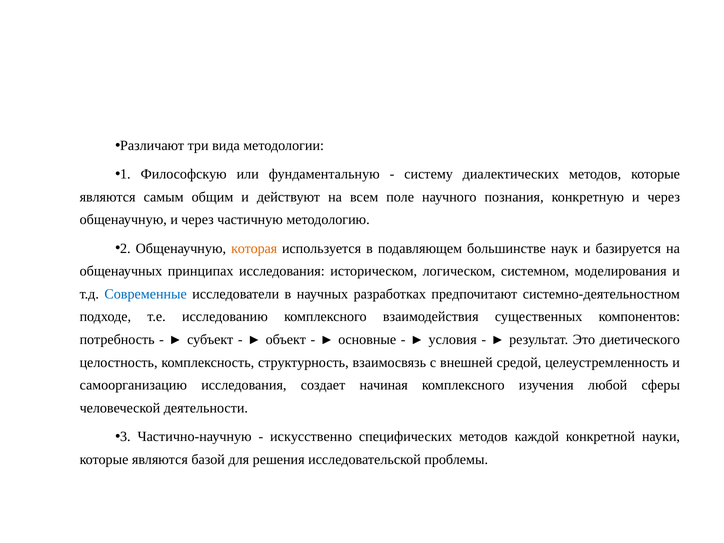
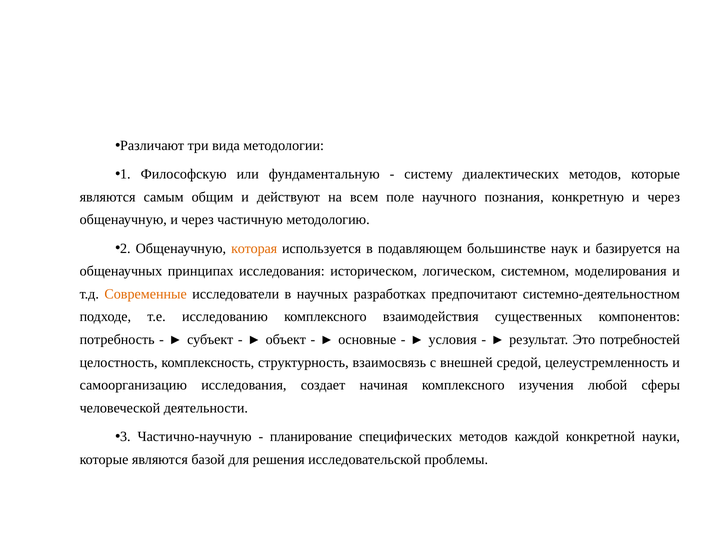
Современные colour: blue -> orange
диетического: диетического -> потребностей
искусственно: искусственно -> планирование
